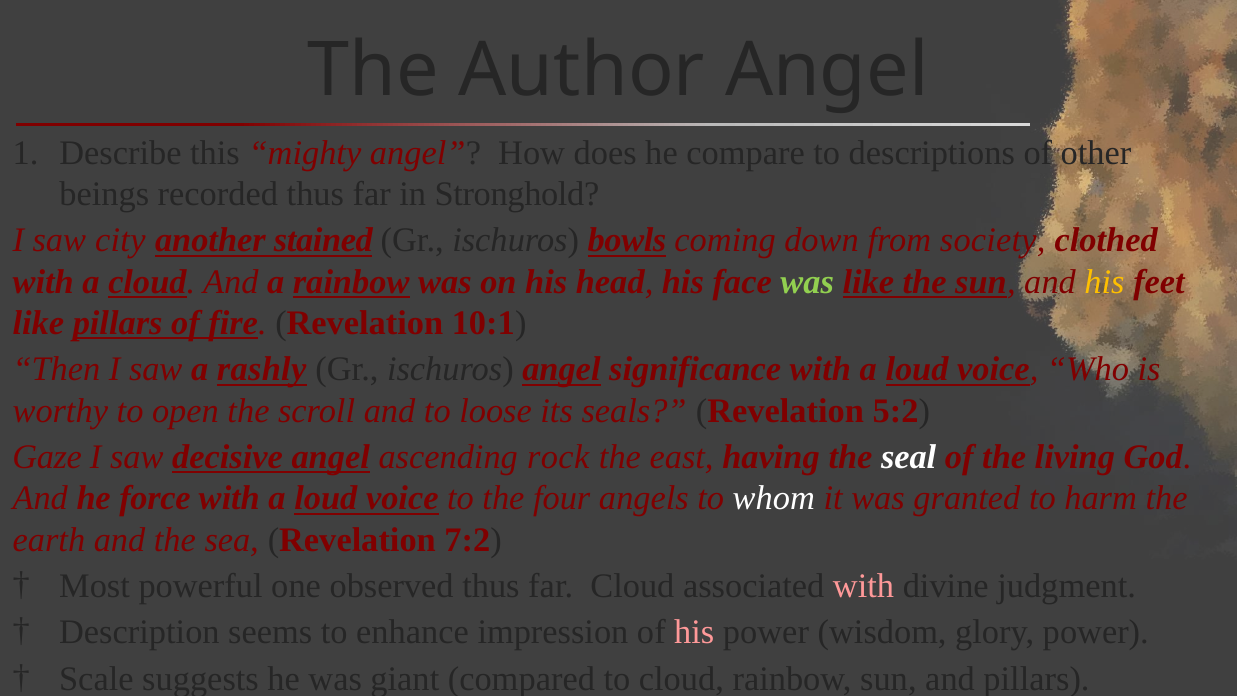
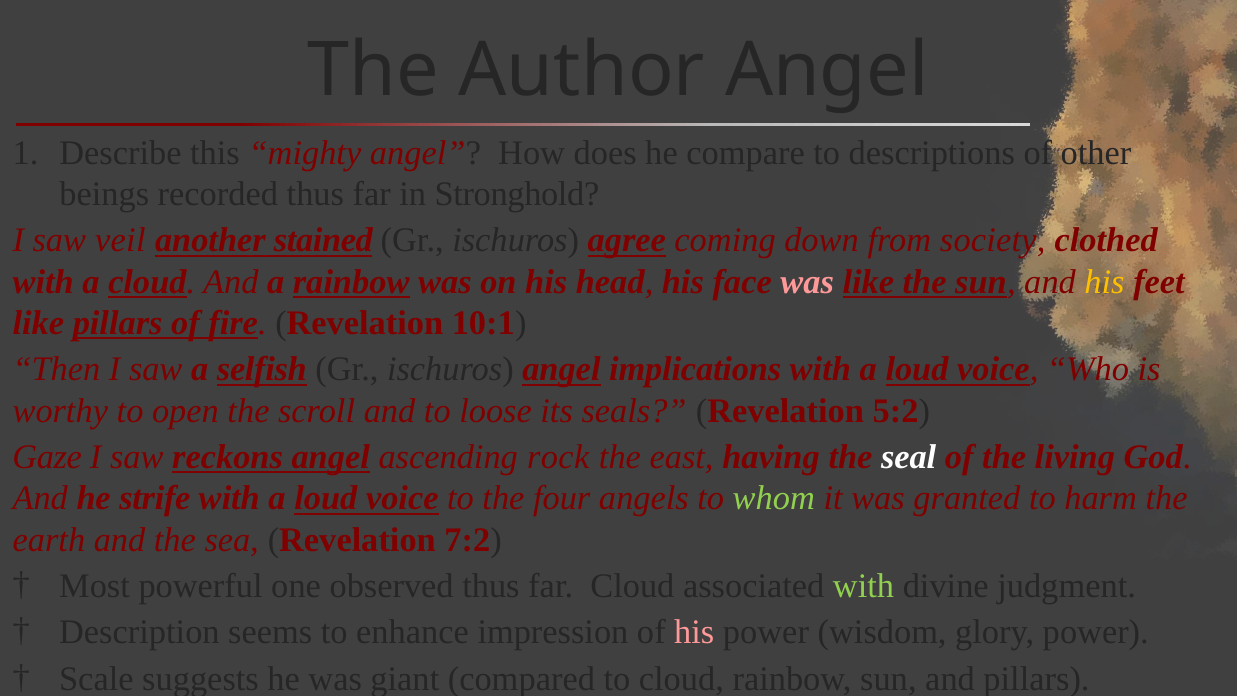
city: city -> veil
bowls: bowls -> agree
was at (807, 282) colour: light green -> pink
rashly: rashly -> selfish
significance: significance -> implications
decisive: decisive -> reckons
force: force -> strife
whom colour: white -> light green
with at (864, 586) colour: pink -> light green
